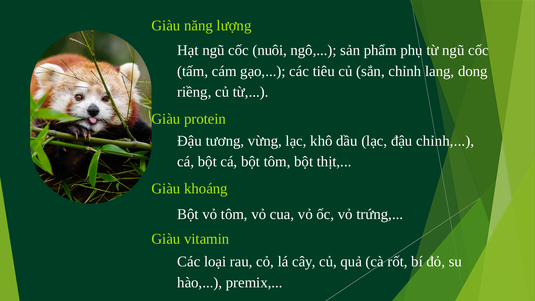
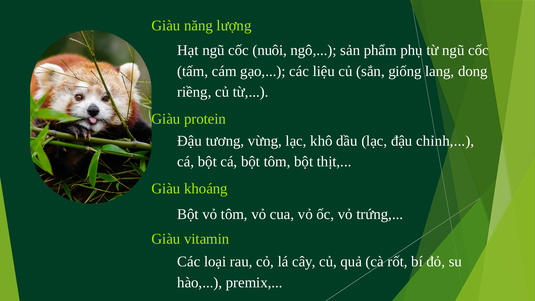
tiêu: tiêu -> liệu
sắn chỉnh: chỉnh -> giống
